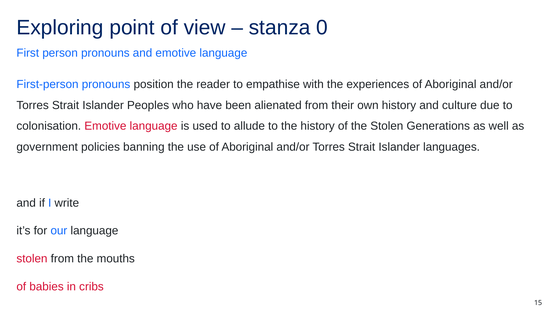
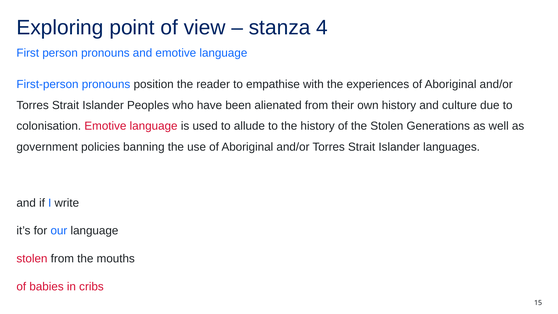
0: 0 -> 4
